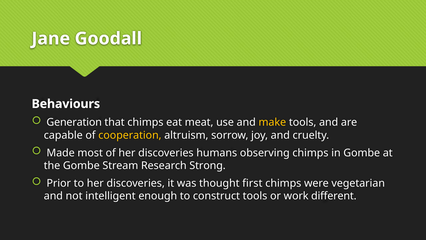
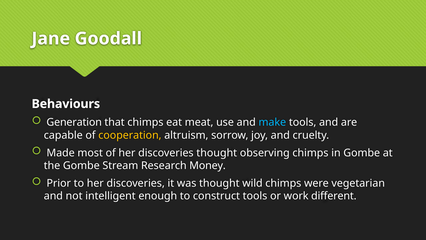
make colour: yellow -> light blue
discoveries humans: humans -> thought
Strong: Strong -> Money
first: first -> wild
